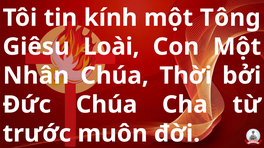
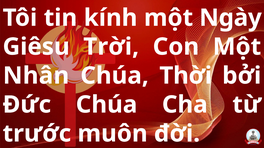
Tông: Tông -> Ngày
Loài: Loài -> Trời
